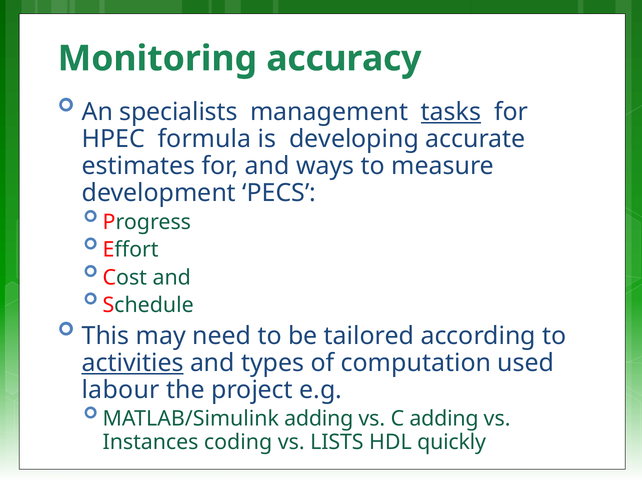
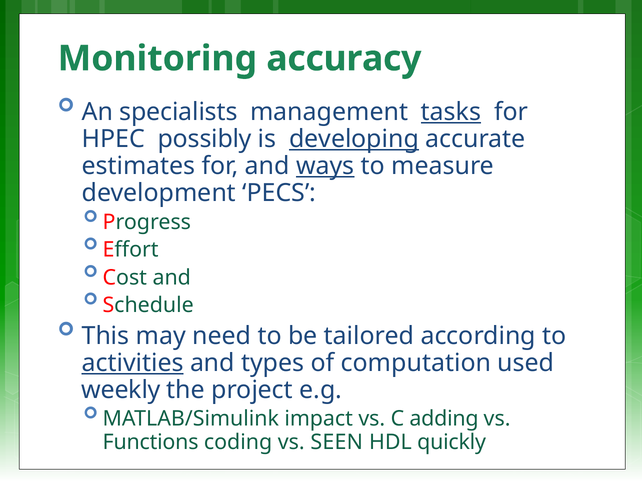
formula: formula -> possibly
developing underline: none -> present
ways underline: none -> present
labour: labour -> weekly
MATLAB/Simulink adding: adding -> impact
Instances: Instances -> Functions
LISTS: LISTS -> SEEN
